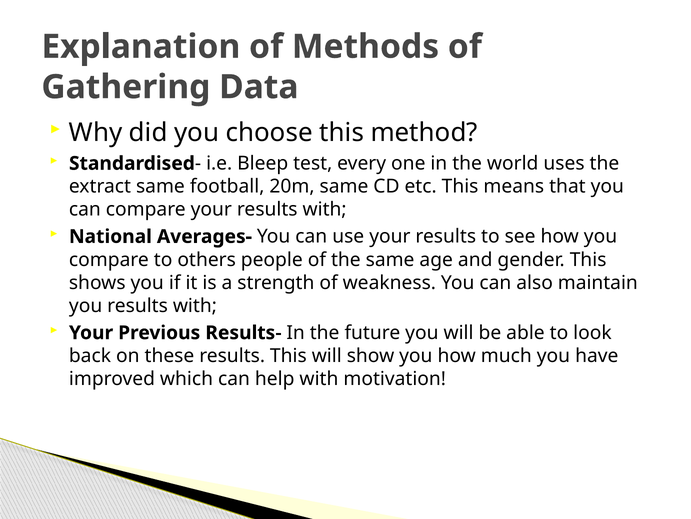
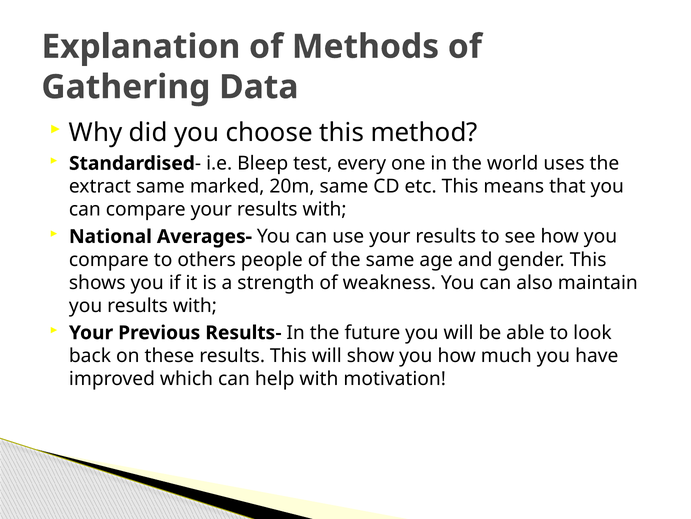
football: football -> marked
